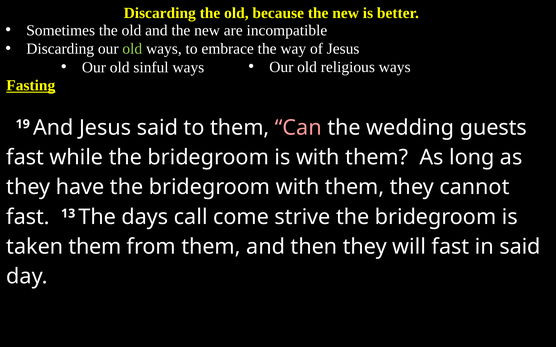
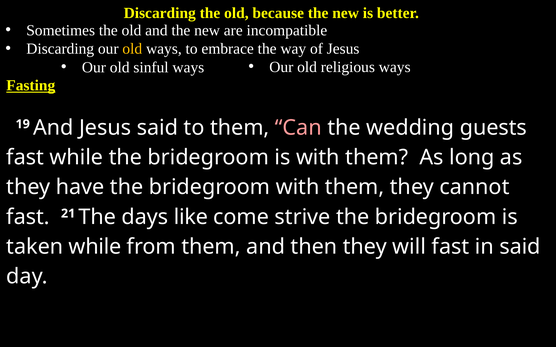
old at (132, 49) colour: light green -> yellow
13: 13 -> 21
call: call -> like
taken them: them -> while
